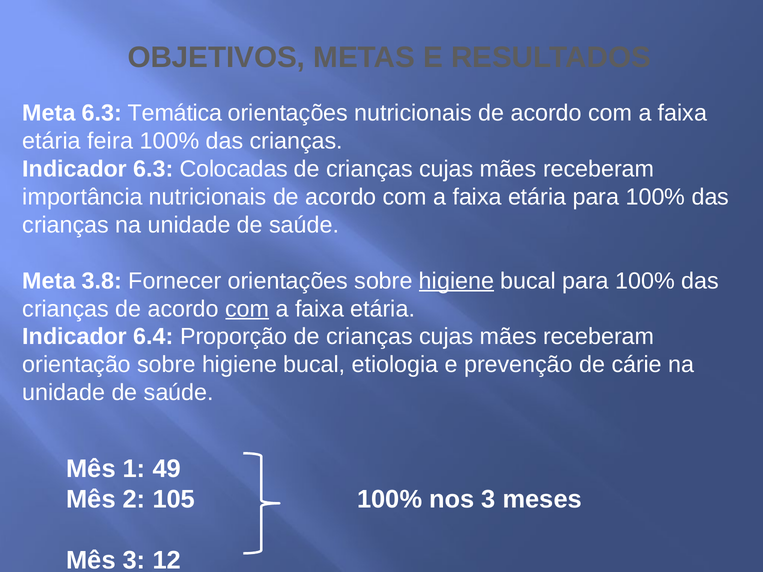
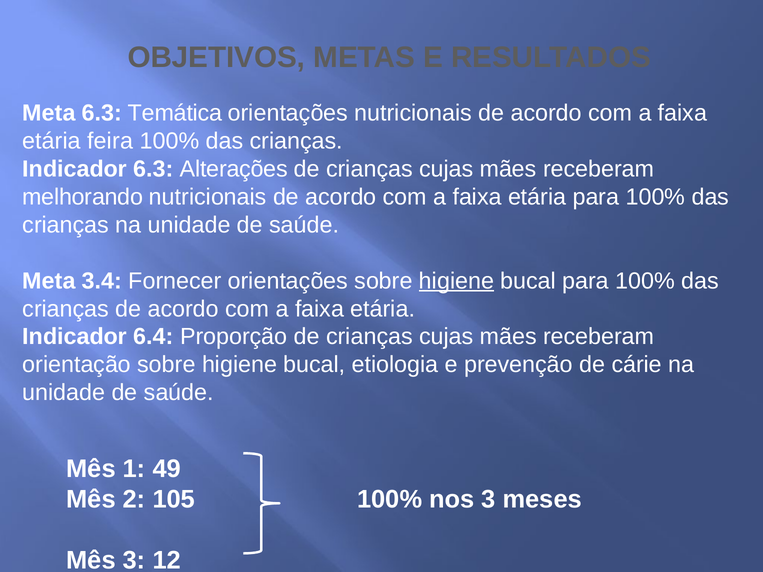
Colocadas: Colocadas -> Alterações
importância: importância -> melhorando
3.8: 3.8 -> 3.4
com at (247, 309) underline: present -> none
